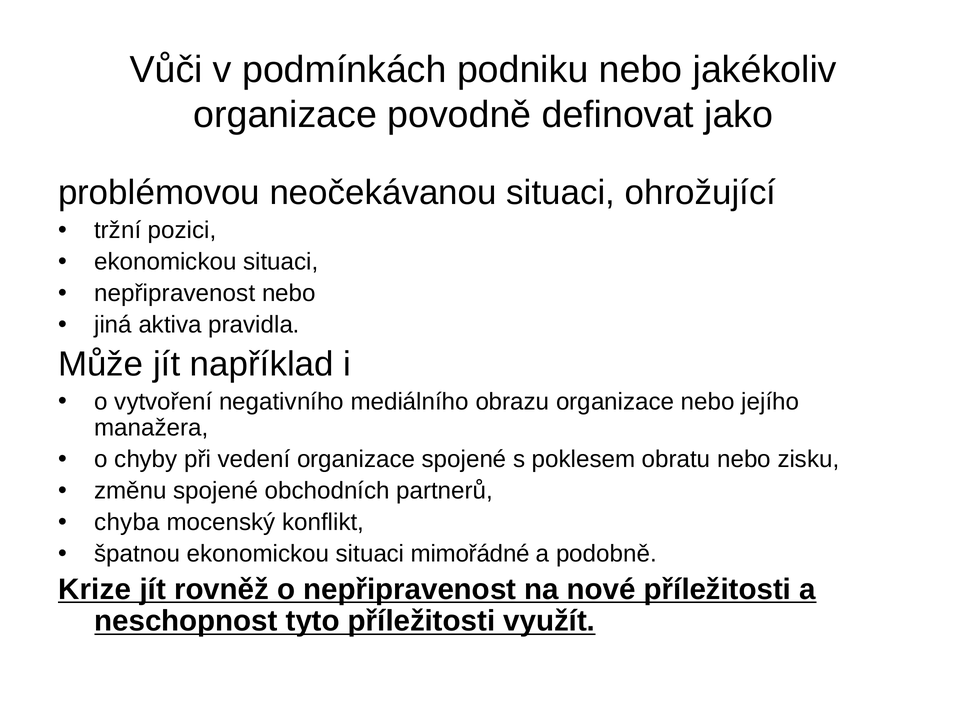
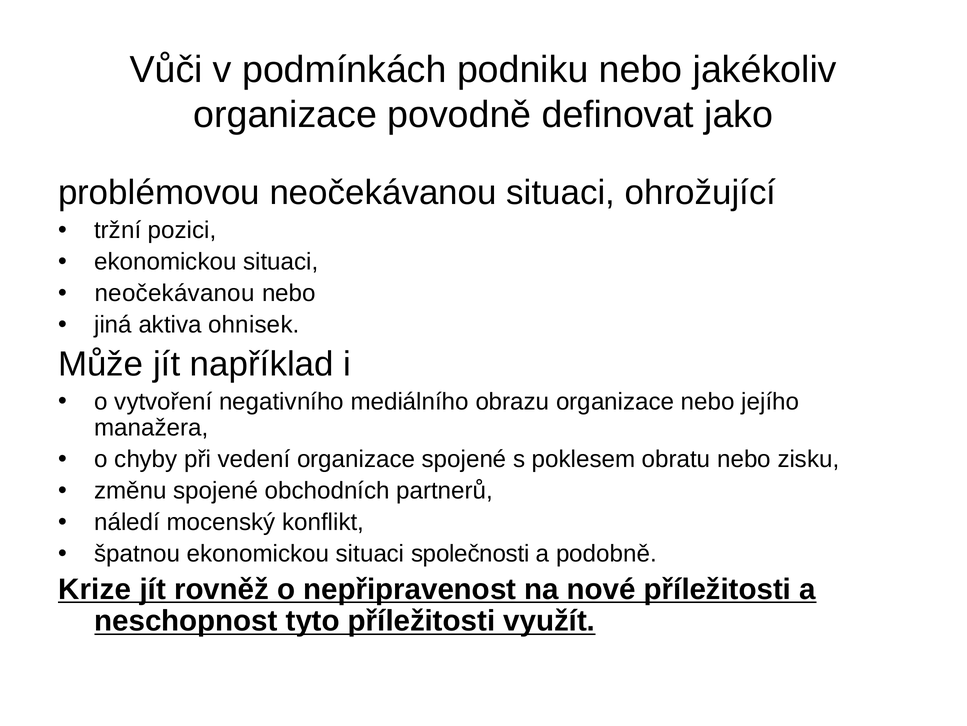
nepřipravenost at (175, 293): nepřipravenost -> neočekávanou
pravidla: pravidla -> ohnisek
chyba: chyba -> náledí
mimořádné: mimořádné -> společnosti
